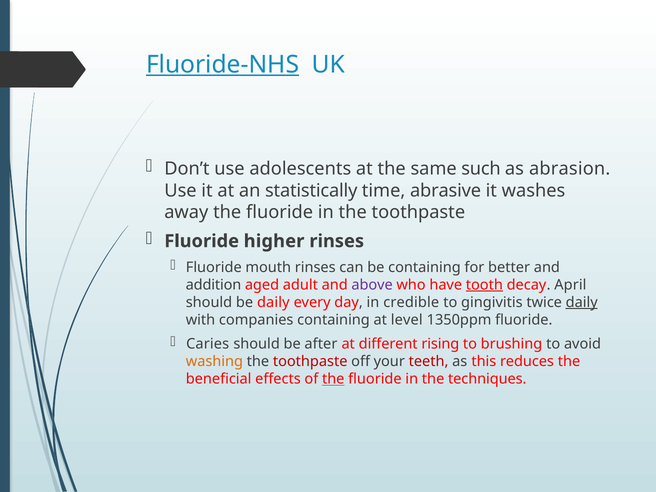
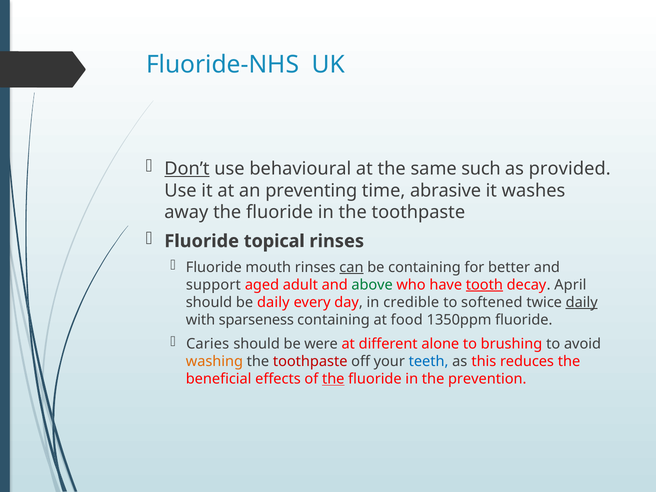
Fluoride-NHS underline: present -> none
Don’t underline: none -> present
adolescents: adolescents -> behavioural
abrasion: abrasion -> provided
statistically: statistically -> preventing
higher: higher -> topical
can underline: none -> present
addition: addition -> support
above colour: purple -> green
gingivitis: gingivitis -> softened
companies: companies -> sparseness
level: level -> food
after: after -> were
rising: rising -> alone
teeth colour: red -> blue
techniques: techniques -> prevention
